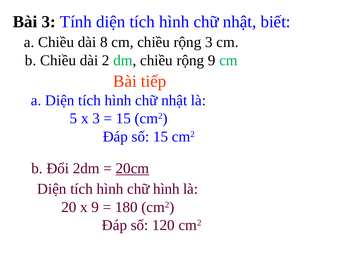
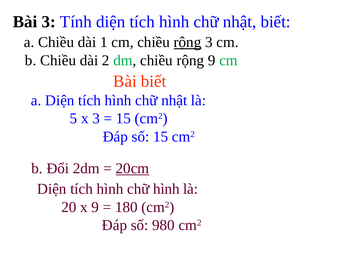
8: 8 -> 1
rộng at (188, 42) underline: none -> present
Bài tiếp: tiếp -> biết
120: 120 -> 980
